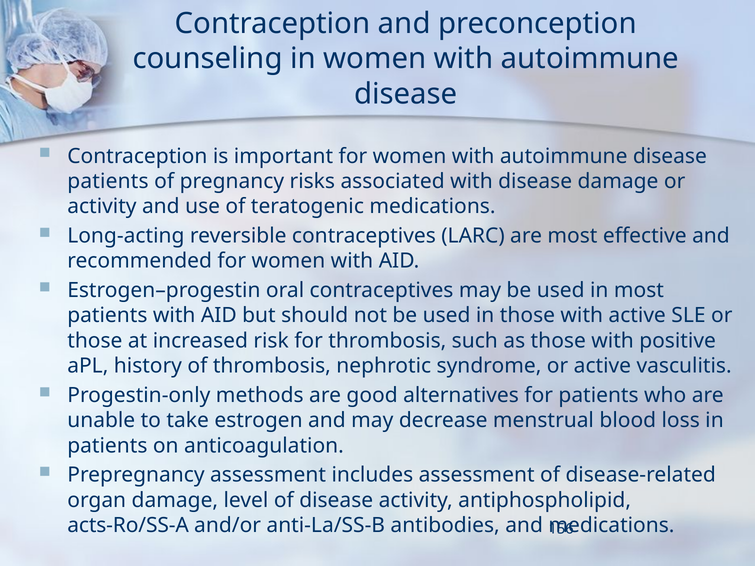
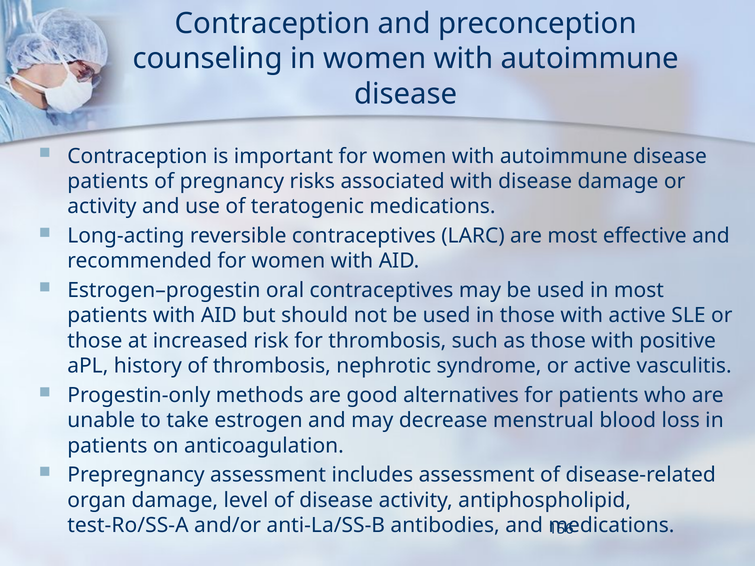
acts-Ro/SS-A: acts-Ro/SS-A -> test-Ro/SS-A
